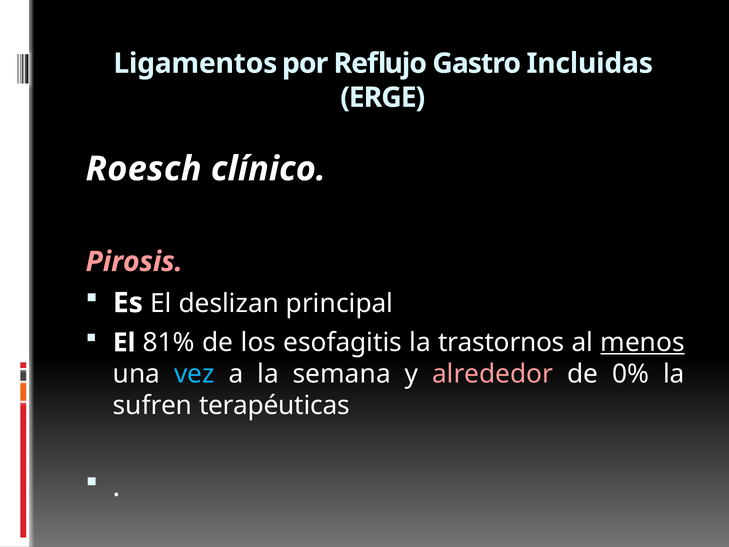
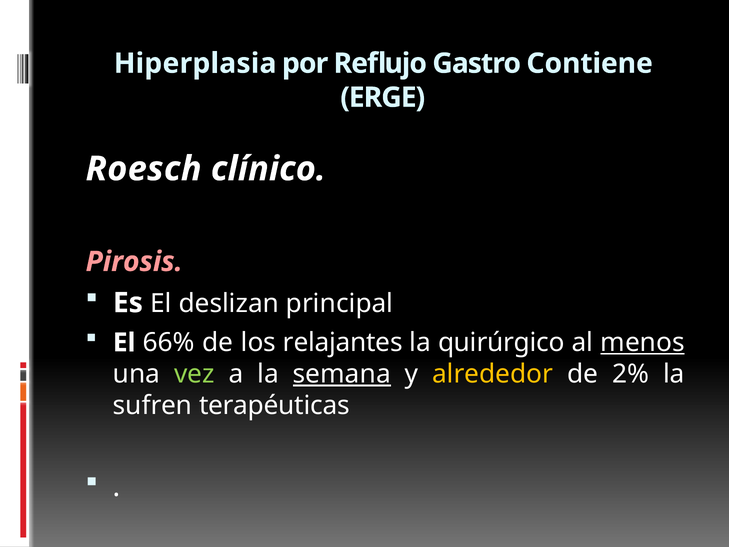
Ligamentos: Ligamentos -> Hiperplasia
Incluidas: Incluidas -> Contiene
81%: 81% -> 66%
esofagitis: esofagitis -> relajantes
trastornos: trastornos -> quirúrgico
vez colour: light blue -> light green
semana underline: none -> present
alrededor colour: pink -> yellow
0%: 0% -> 2%
